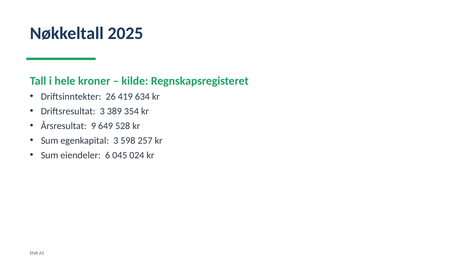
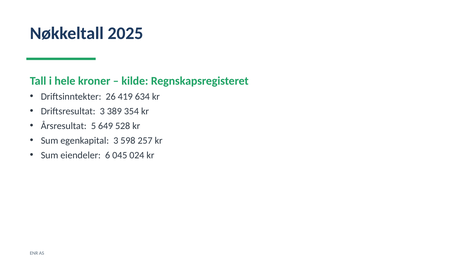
9: 9 -> 5
